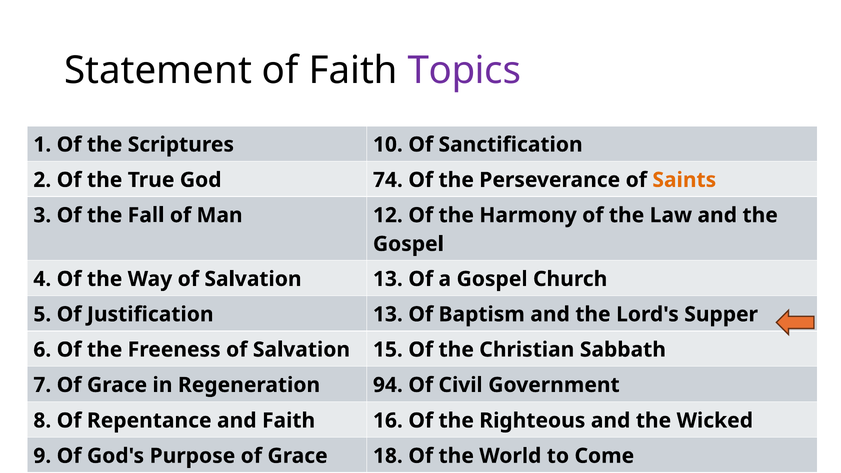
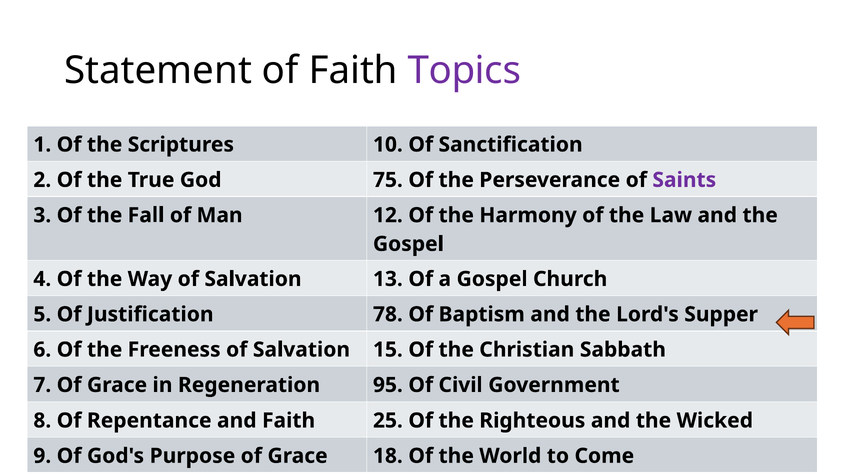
74: 74 -> 75
Saints colour: orange -> purple
Justification 13: 13 -> 78
94: 94 -> 95
16: 16 -> 25
